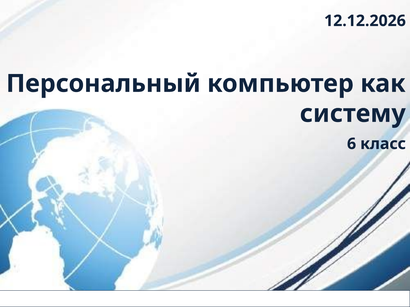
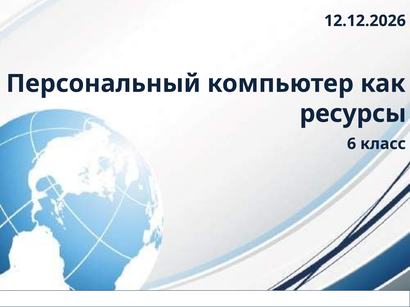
систему: систему -> ресурсы
